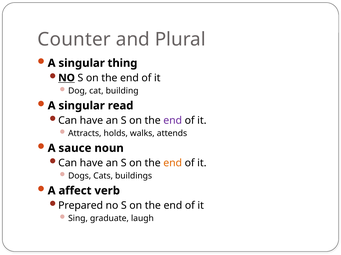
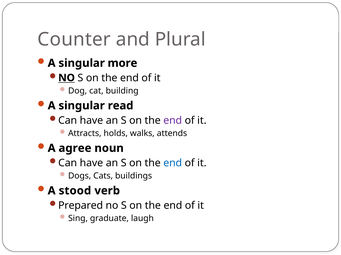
thing: thing -> more
sauce: sauce -> agree
end at (173, 163) colour: orange -> blue
affect: affect -> stood
